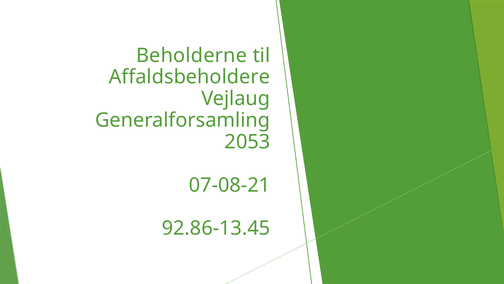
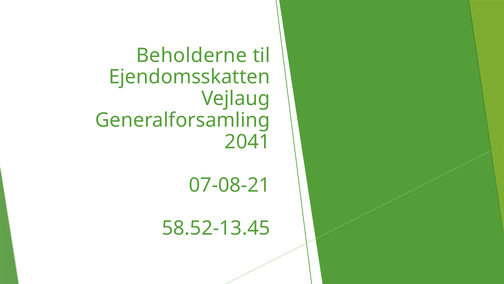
Affaldsbeholdere: Affaldsbeholdere -> Ejendomsskatten
2053: 2053 -> 2041
92.86-13.45: 92.86-13.45 -> 58.52-13.45
